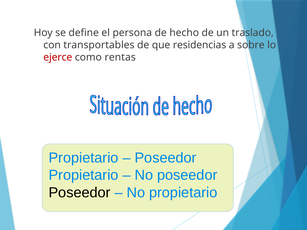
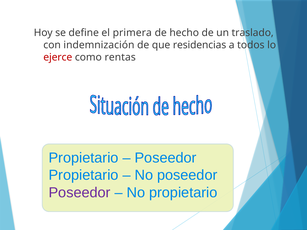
persona: persona -> primera
transportables: transportables -> indemnización
sobre: sobre -> todos
Poseedor at (80, 193) colour: black -> purple
